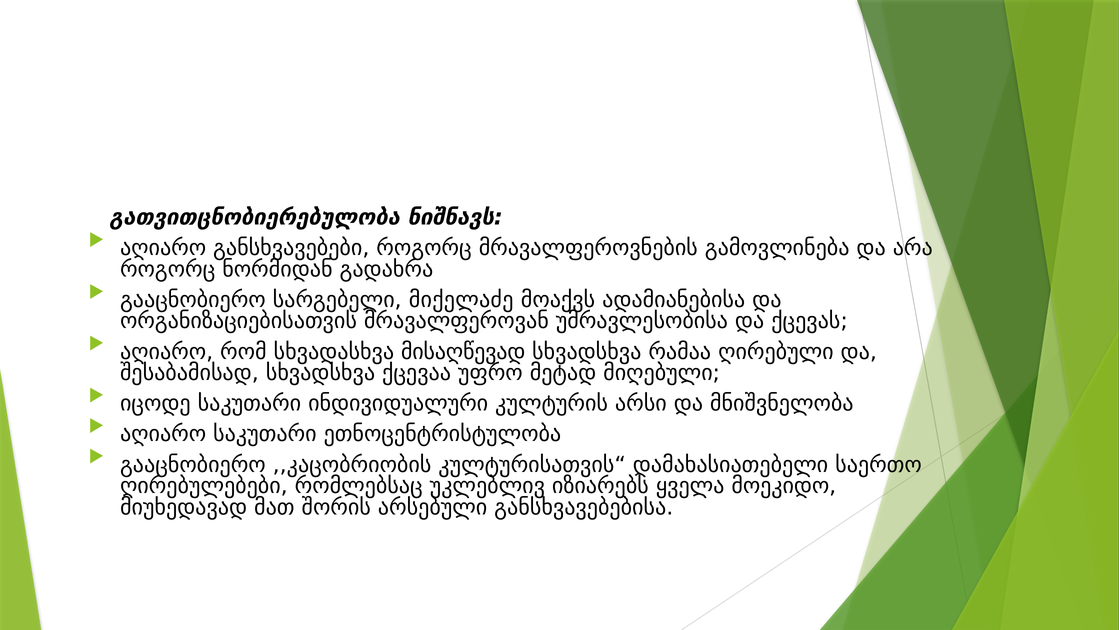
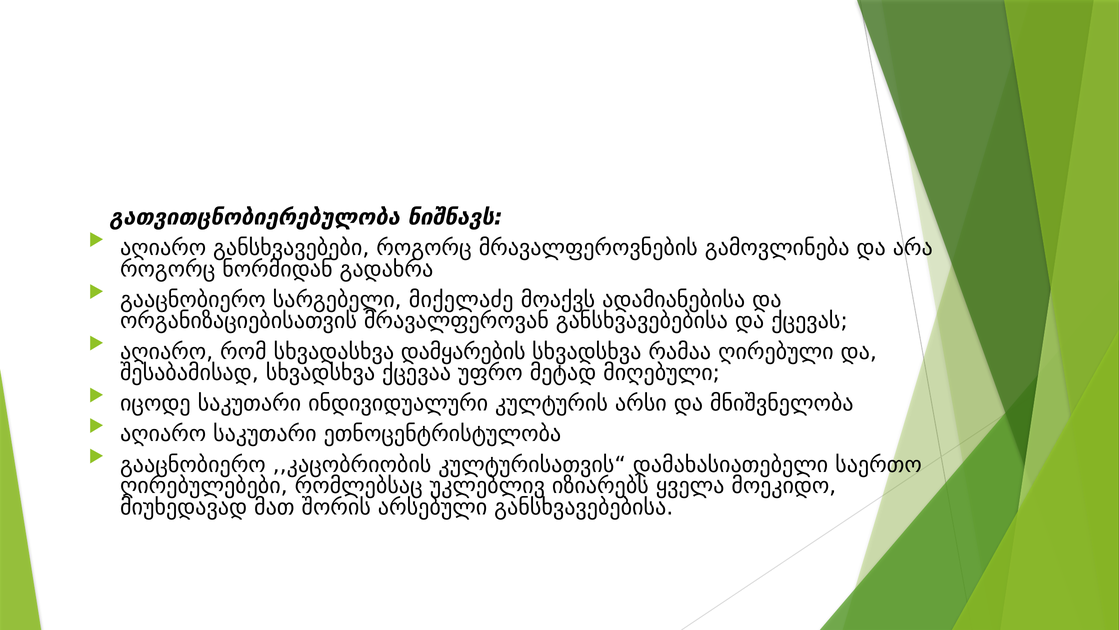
მრავალფეროვან უმრავლესობისა: უმრავლესობისა -> განსხვავებებისა
მისაღწევად: მისაღწევად -> დამყარების
